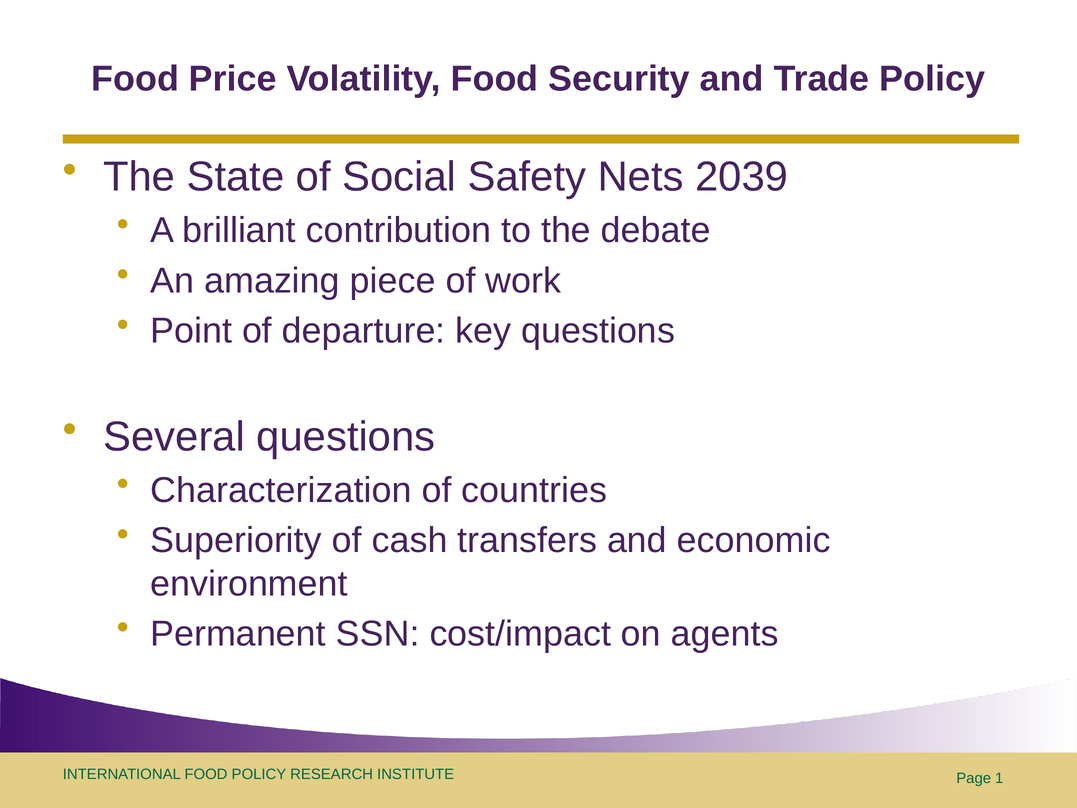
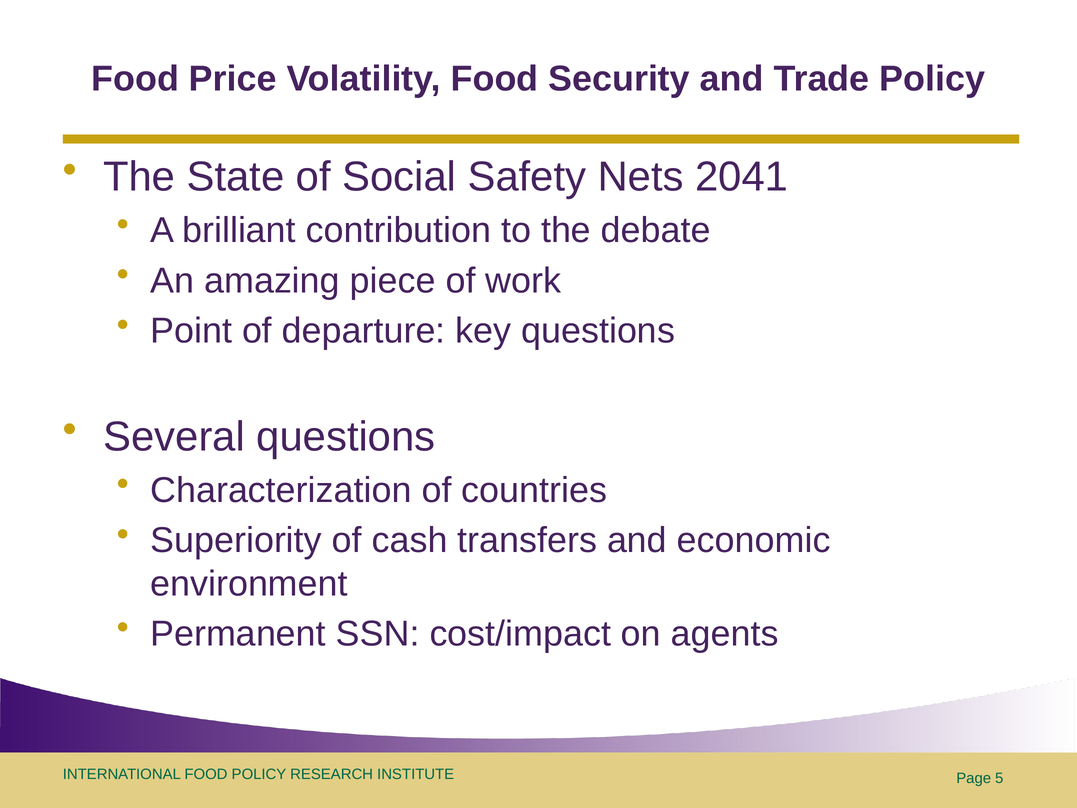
2039: 2039 -> 2041
1: 1 -> 5
